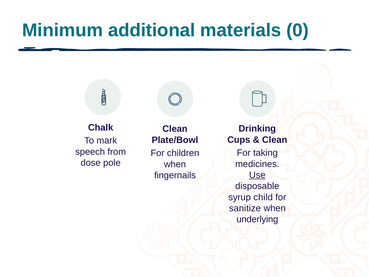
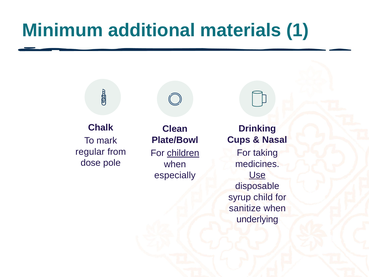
0: 0 -> 1
Clean at (275, 140): Clean -> Nasal
speech: speech -> regular
children underline: none -> present
fingernails: fingernails -> especially
